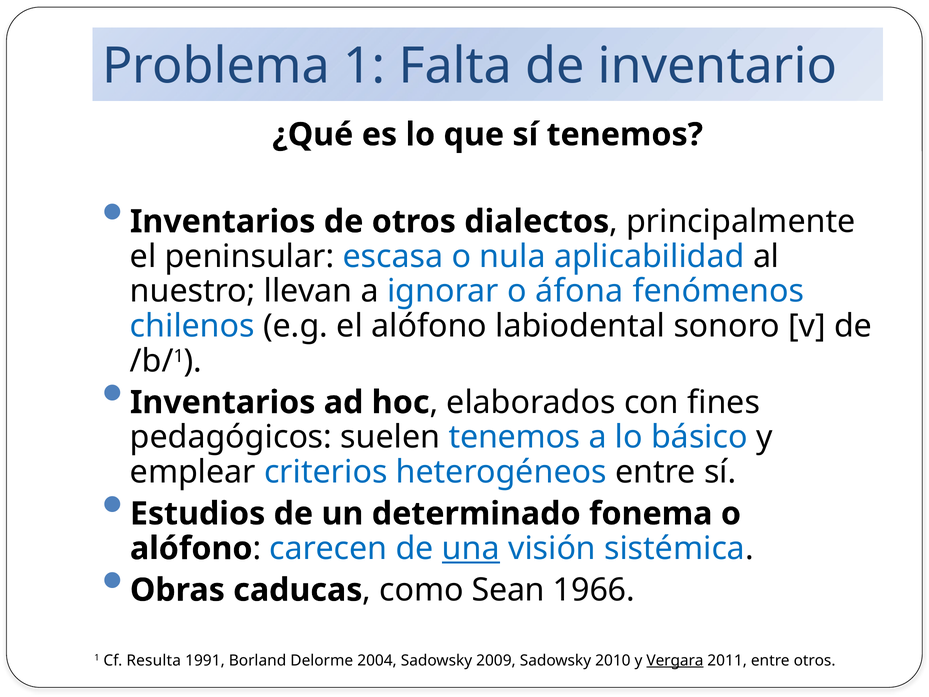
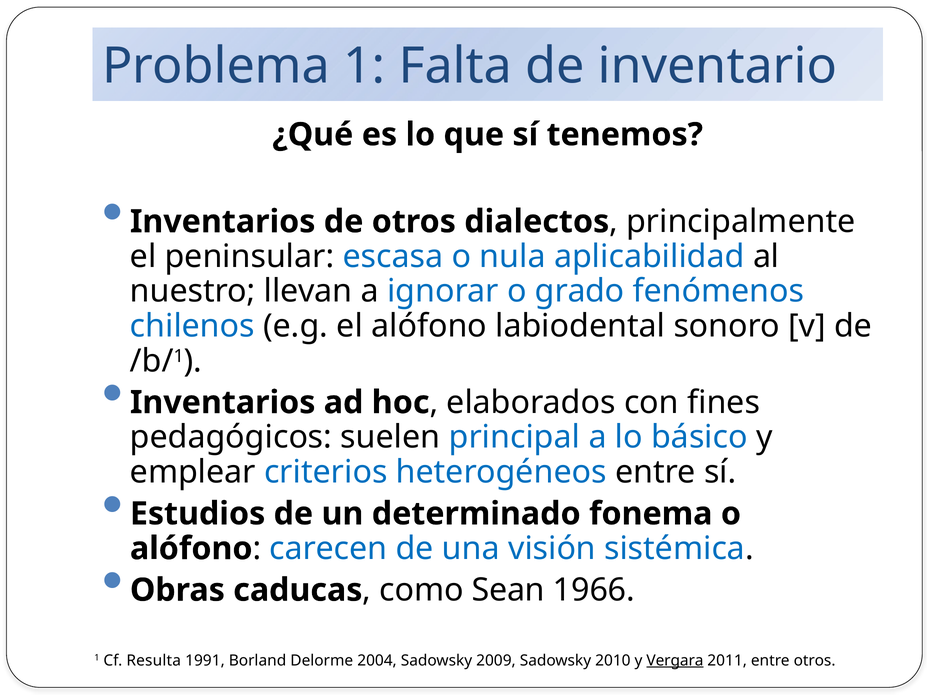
áfona: áfona -> grado
suelen tenemos: tenemos -> principal
una underline: present -> none
